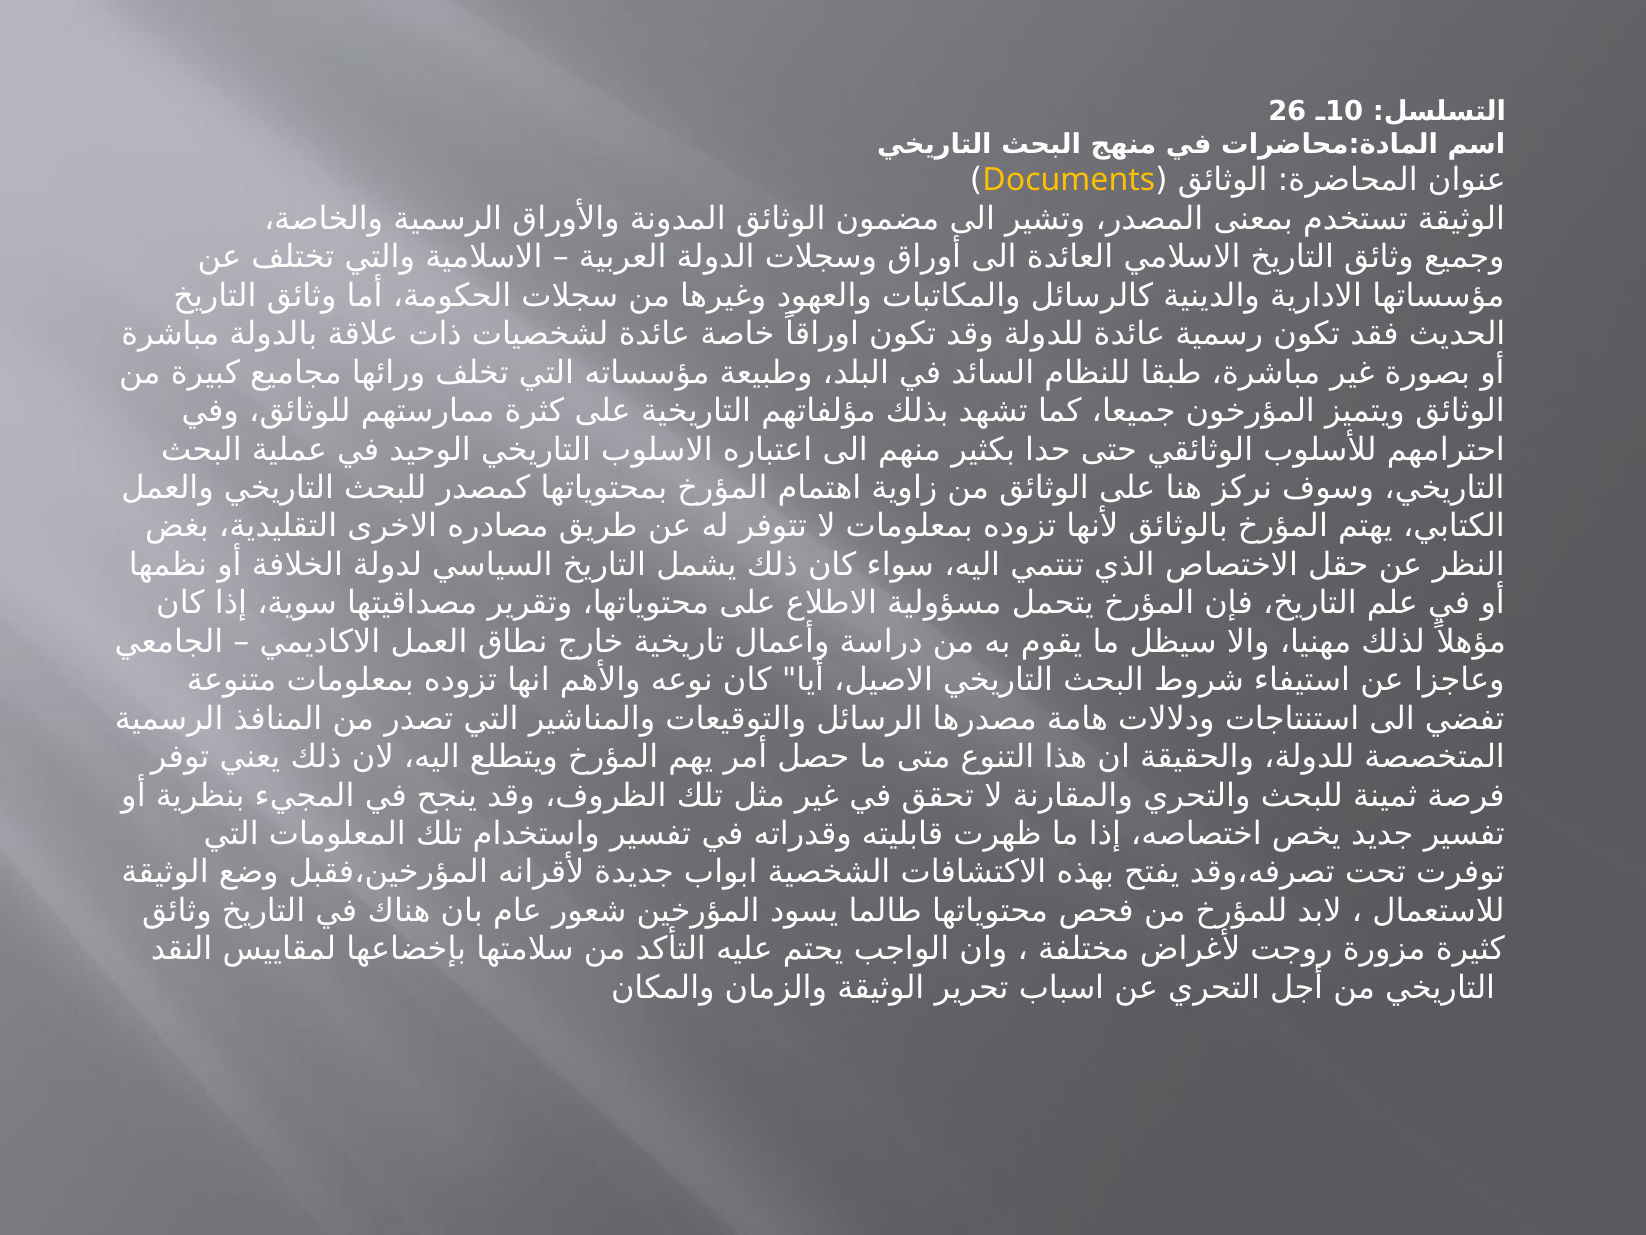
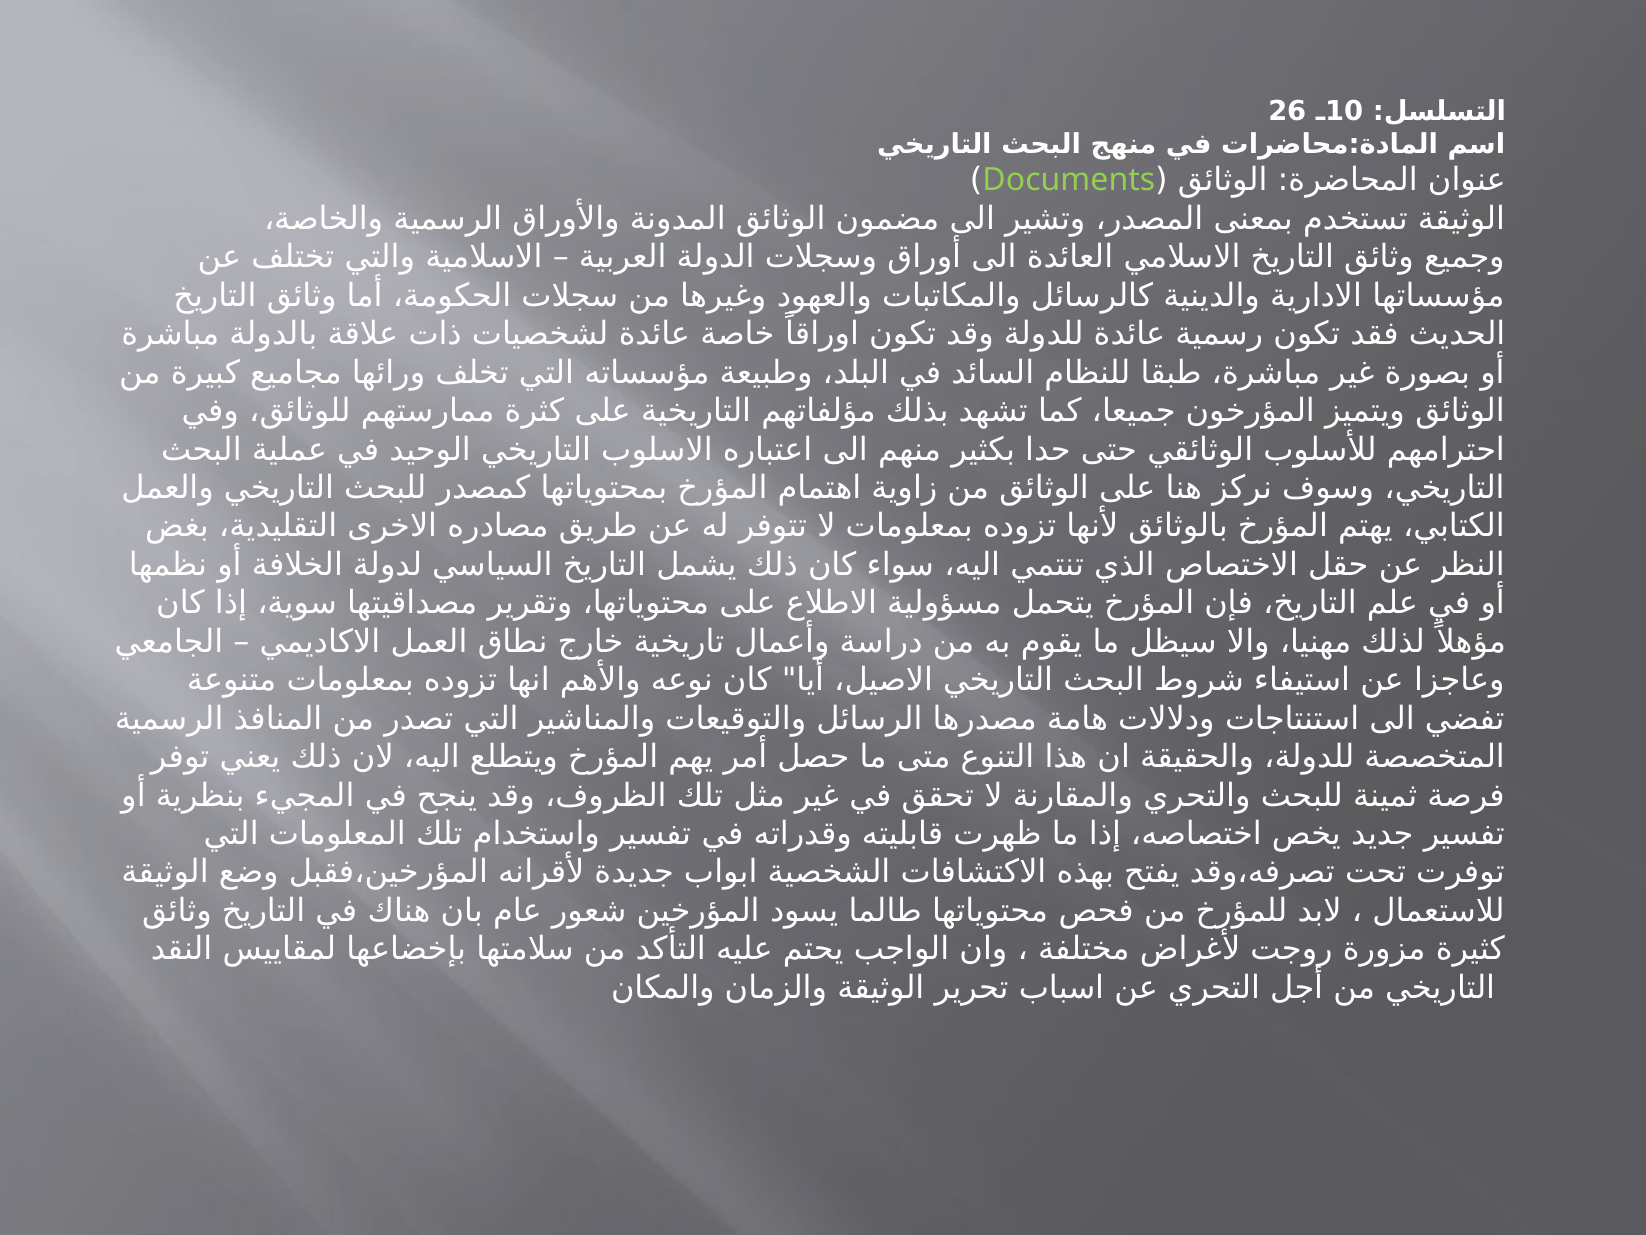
Documents colour: yellow -> light green
